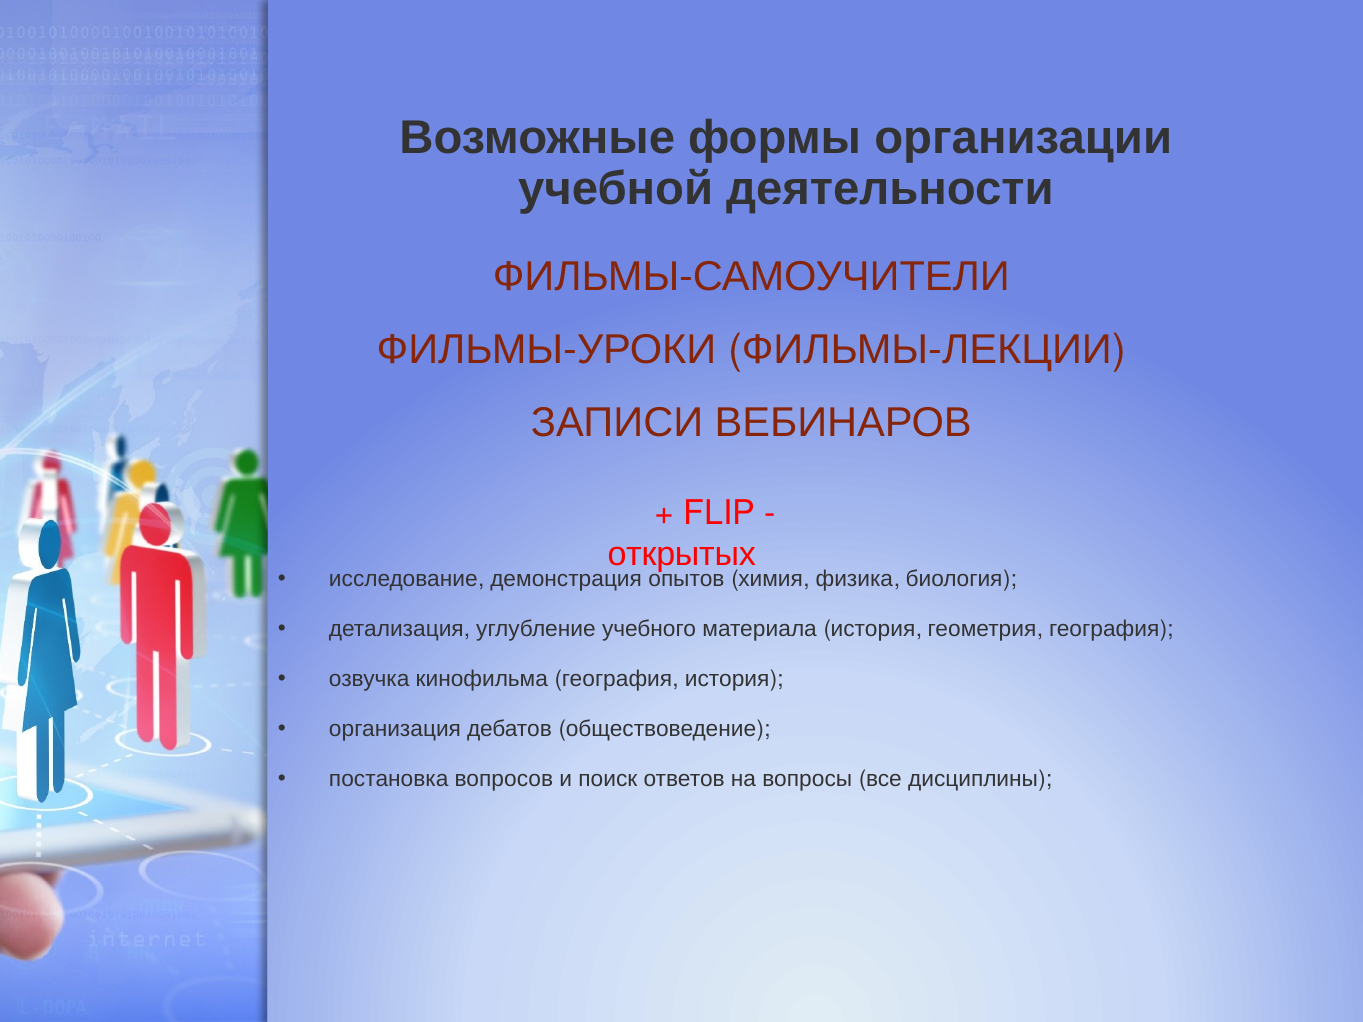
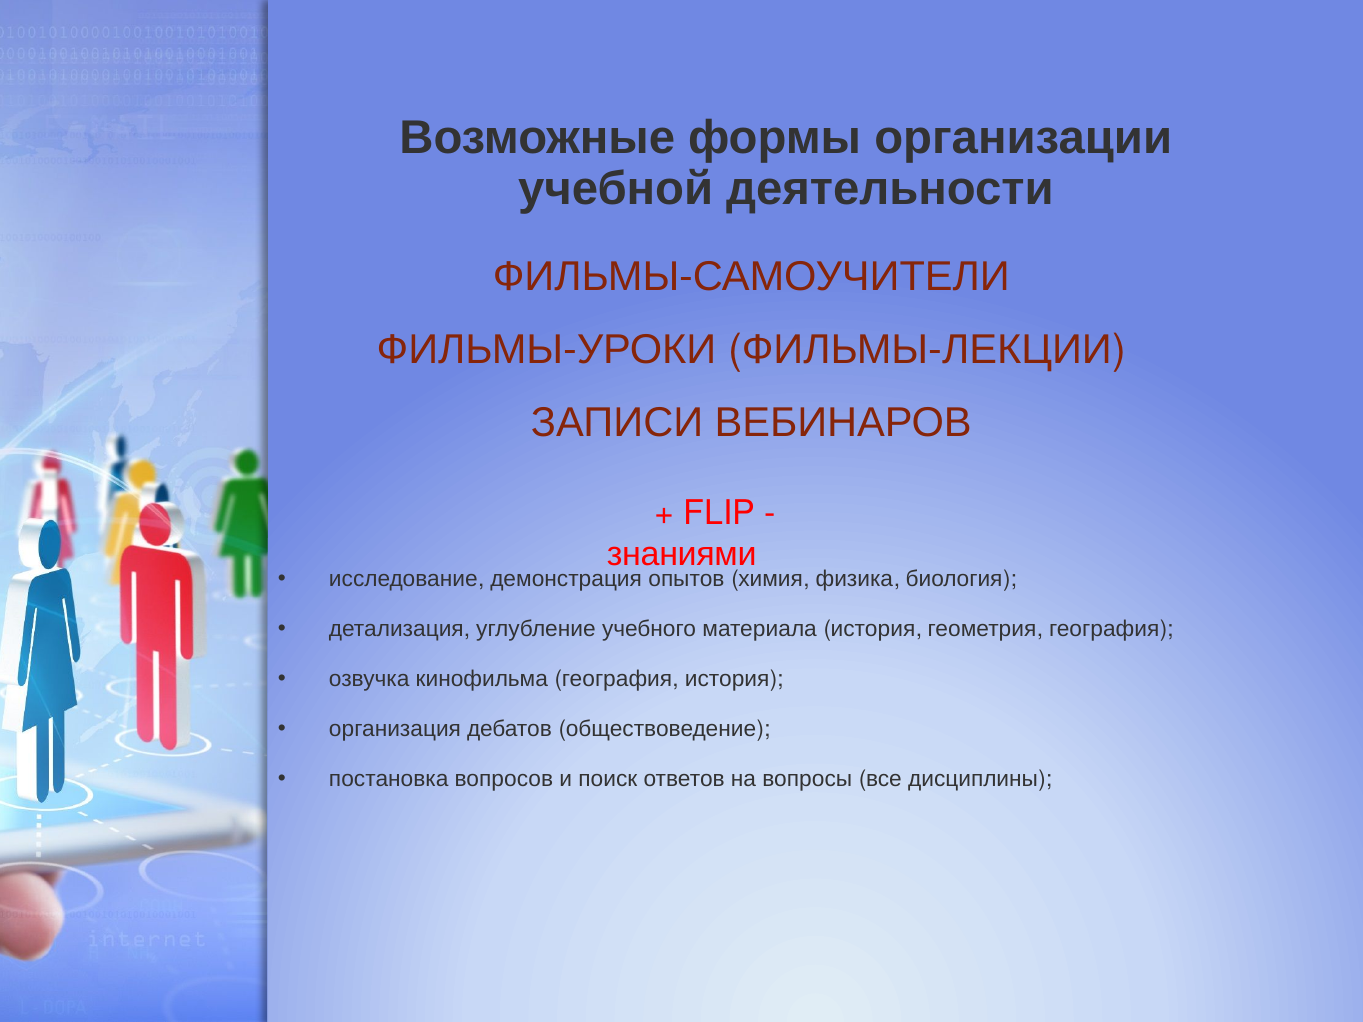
открытых: открытых -> знаниями
